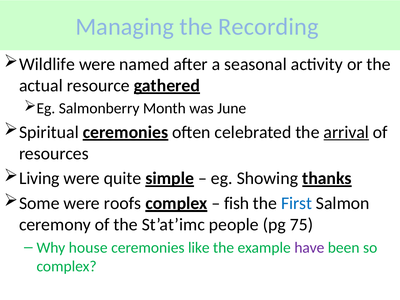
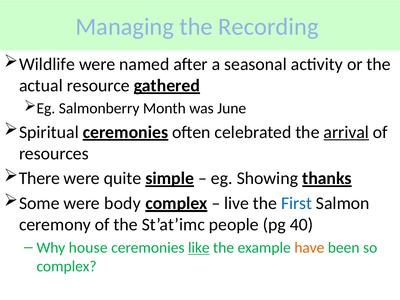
Living: Living -> There
roofs: roofs -> body
fish: fish -> live
75: 75 -> 40
like underline: none -> present
have colour: purple -> orange
